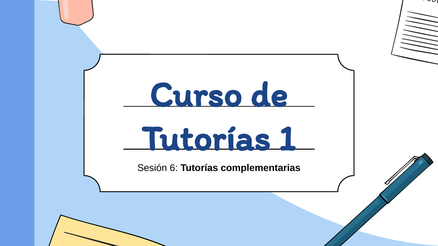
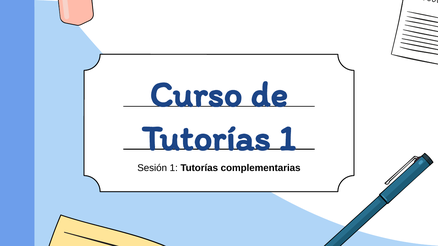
Sesión 6: 6 -> 1
